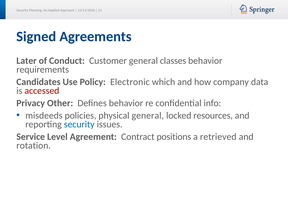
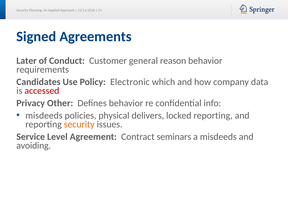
classes: classes -> reason
physical general: general -> delivers
locked resources: resources -> reporting
security at (79, 124) colour: blue -> orange
positions: positions -> seminars
a retrieved: retrieved -> misdeeds
rotation: rotation -> avoiding
